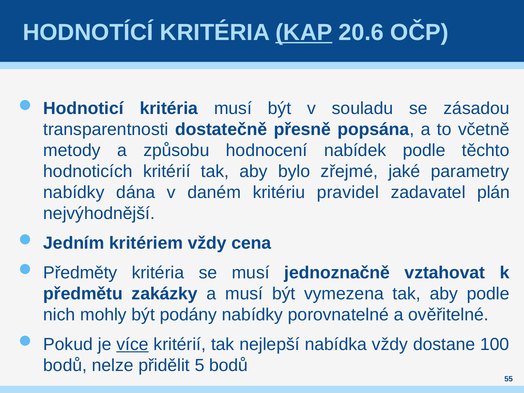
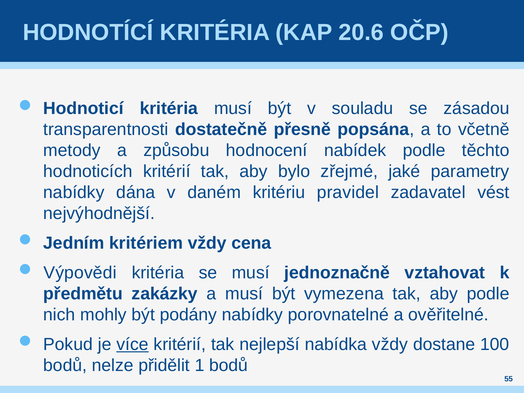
KAP underline: present -> none
plán: plán -> vést
Předměty: Předměty -> Výpovědi
5: 5 -> 1
